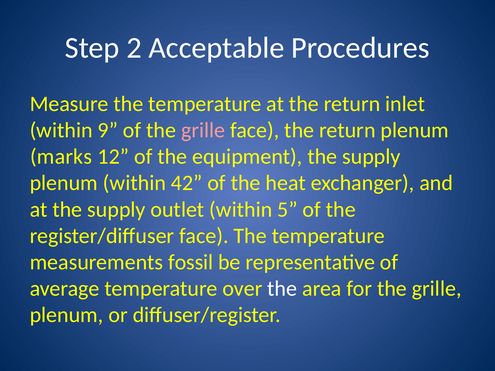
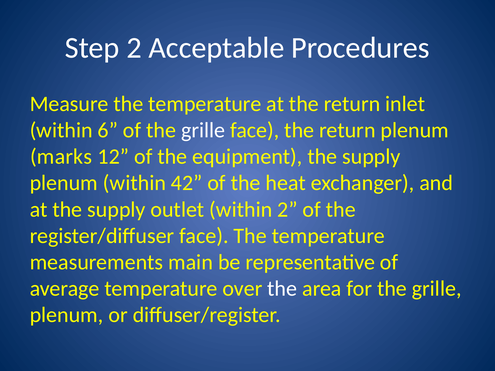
9: 9 -> 6
grille at (203, 130) colour: pink -> white
within 5: 5 -> 2
fossil: fossil -> main
